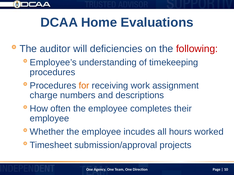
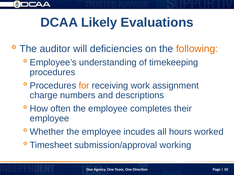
Home: Home -> Likely
following colour: red -> orange
projects: projects -> working
